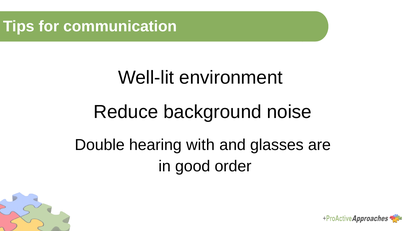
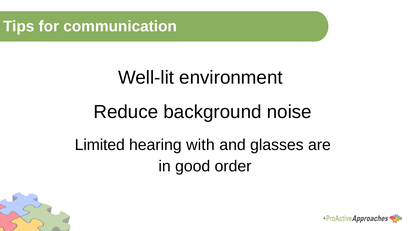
Double: Double -> Limited
